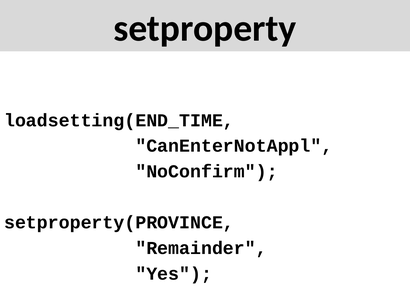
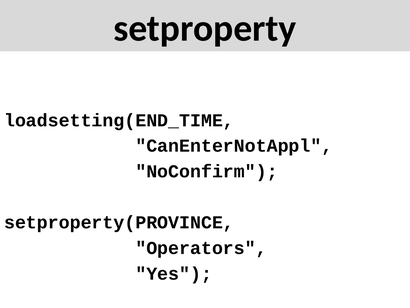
Remainder: Remainder -> Operators
